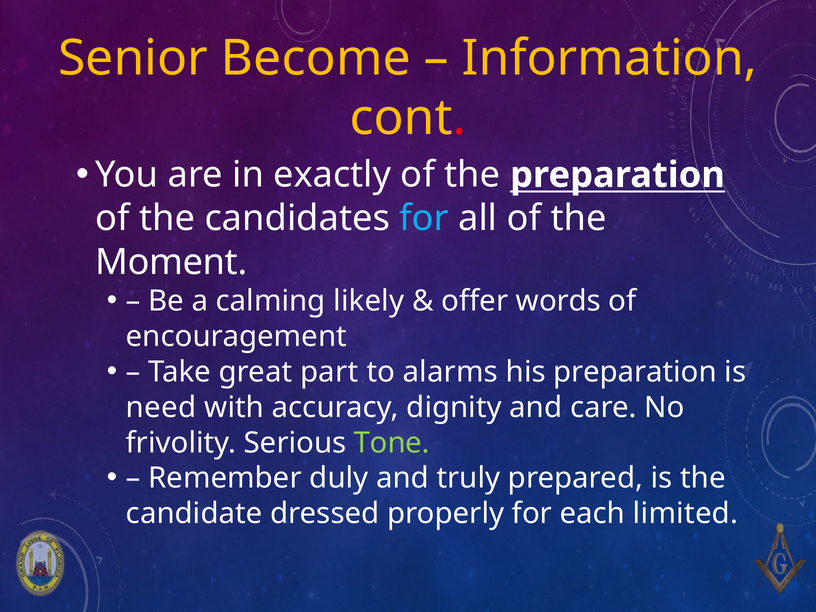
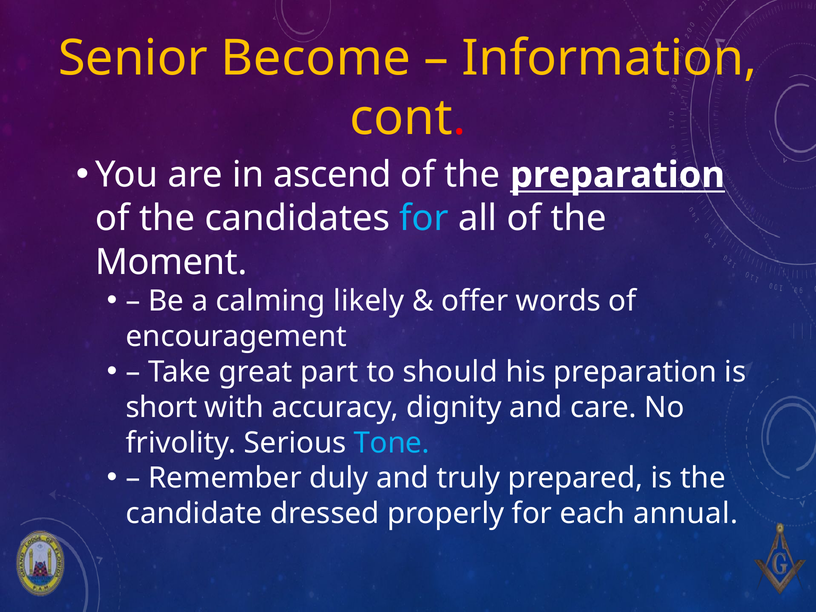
exactly: exactly -> ascend
alarms: alarms -> should
need: need -> short
Tone colour: light green -> light blue
limited: limited -> annual
